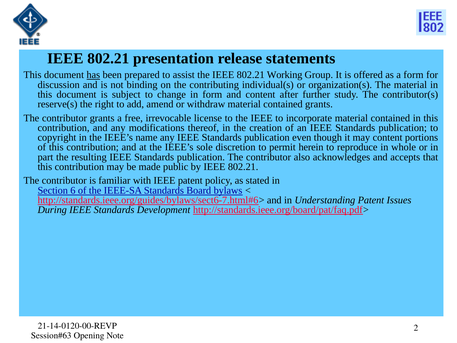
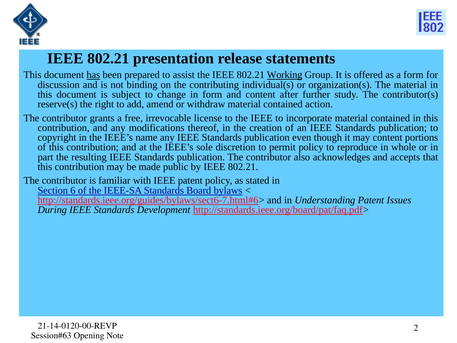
Working underline: none -> present
contained grants: grants -> action
permit herein: herein -> policy
